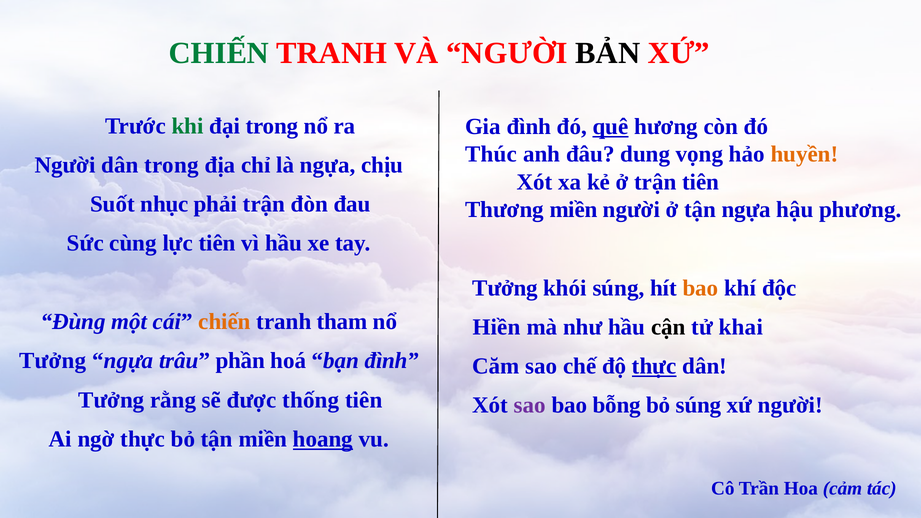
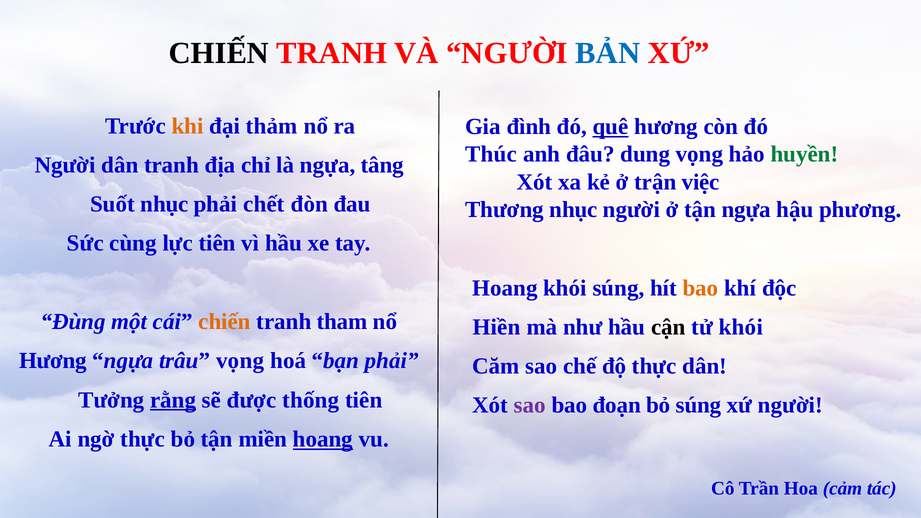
CHIẾN at (219, 53) colour: green -> black
BẢN colour: black -> blue
khi colour: green -> orange
đại trong: trong -> thảm
huyền colour: orange -> green
dân trong: trong -> tranh
chịu: chịu -> tâng
trận tiên: tiên -> việc
phải trận: trận -> chết
Thương miền: miền -> nhục
Tưởng at (505, 288): Tưởng -> Hoang
tử khai: khai -> khói
Tưởng at (53, 361): Tưởng -> Hương
trâu phần: phần -> vọng
bạn đình: đình -> phải
thực at (654, 366) underline: present -> none
rằng underline: none -> present
bỗng: bỗng -> đoạn
